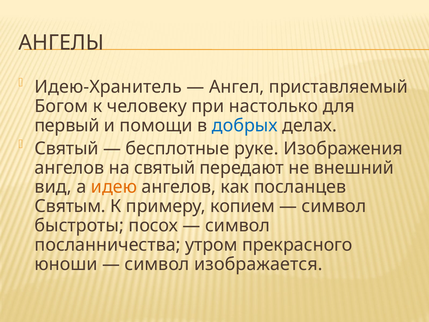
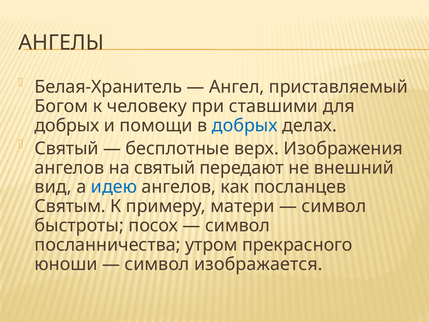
Идею-Хранитель: Идею-Хранитель -> Белая-Хранитель
настолько: настолько -> ставшими
первый at (67, 126): первый -> добрых
руке: руке -> верх
идею colour: orange -> blue
копием: копием -> матери
